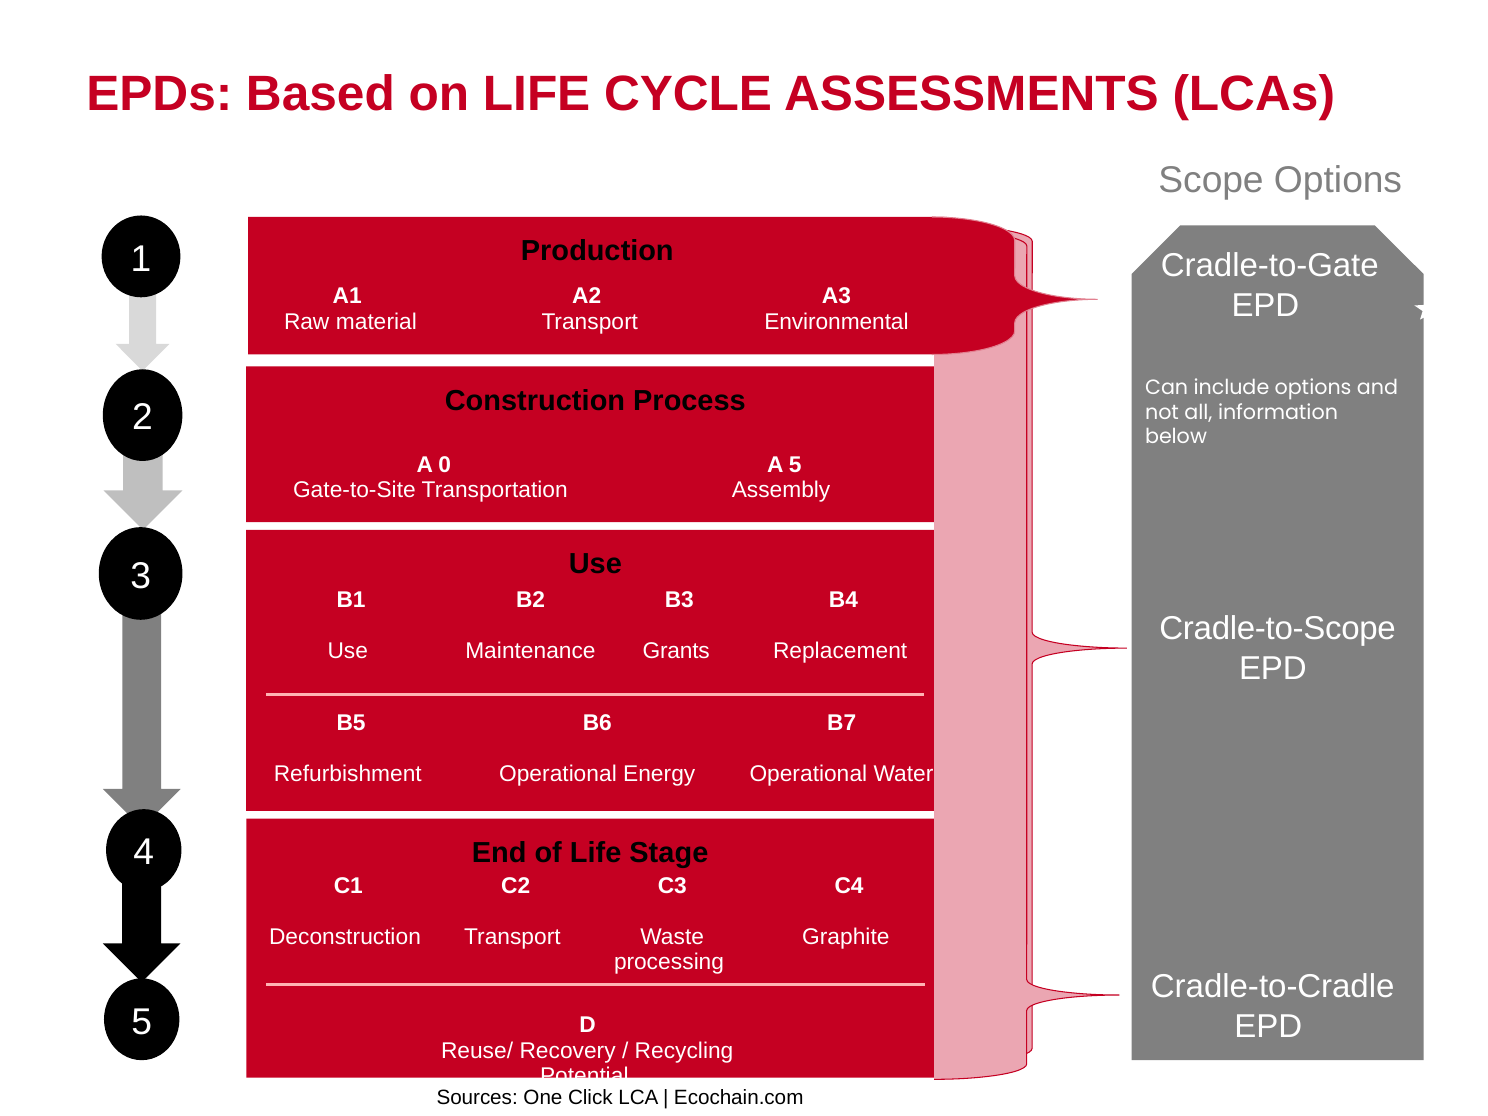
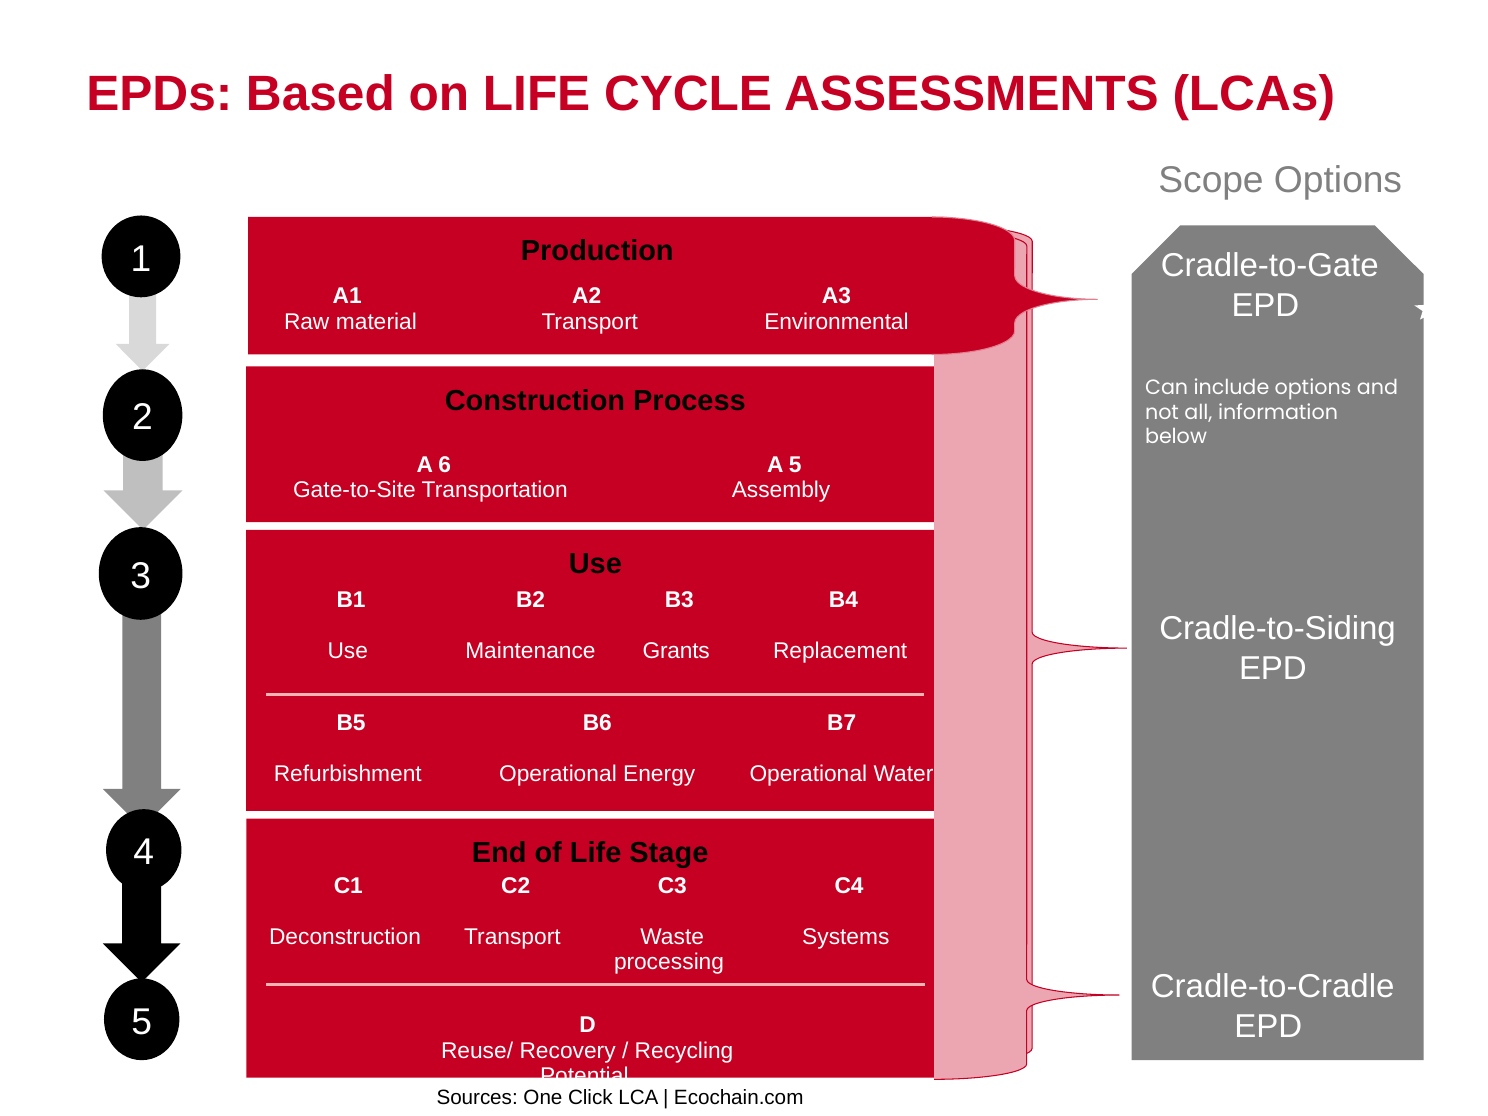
0: 0 -> 6
Cradle-to-Scope: Cradle-to-Scope -> Cradle-to-Siding
Graphite: Graphite -> Systems
